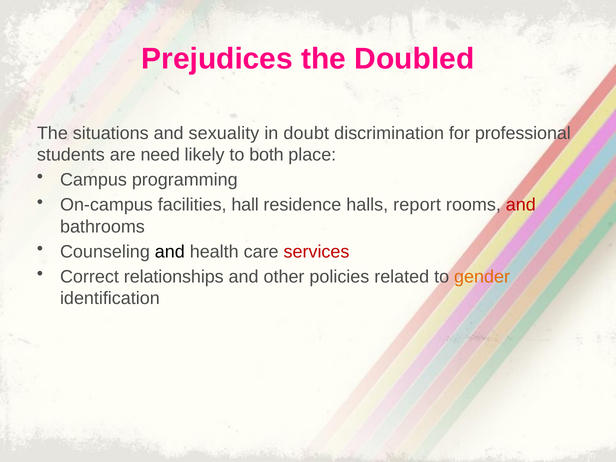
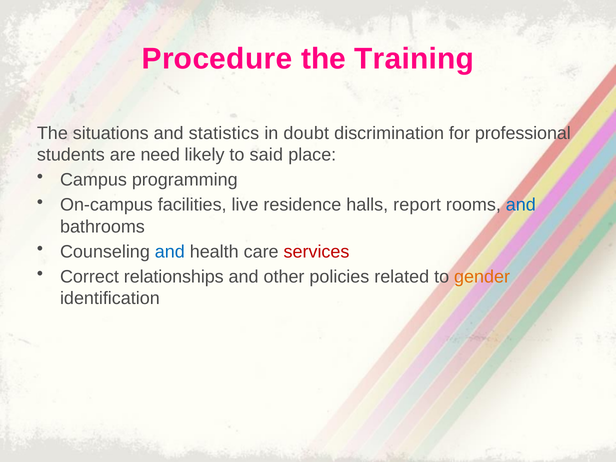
Prejudices: Prejudices -> Procedure
Doubled: Doubled -> Training
sexuality: sexuality -> statistics
both: both -> said
hall: hall -> live
and at (521, 205) colour: red -> blue
and at (170, 252) colour: black -> blue
